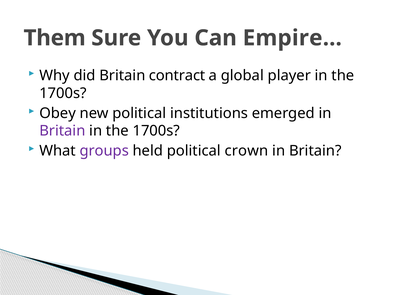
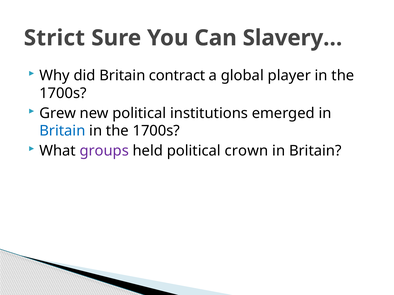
Them: Them -> Strict
Empire…: Empire… -> Slavery…
Obey: Obey -> Grew
Britain at (62, 131) colour: purple -> blue
